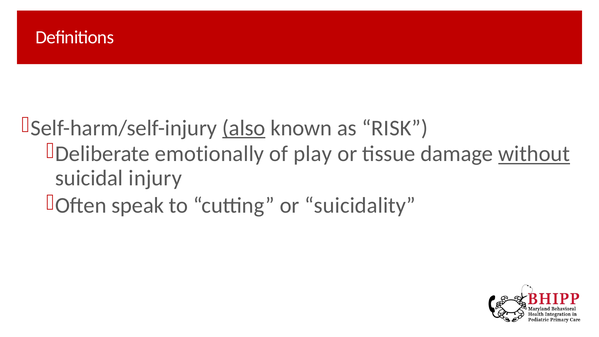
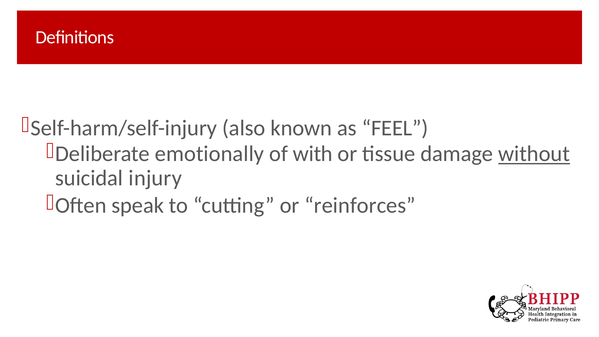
also underline: present -> none
RISK: RISK -> FEEL
play: play -> with
suicidality: suicidality -> reinforces
